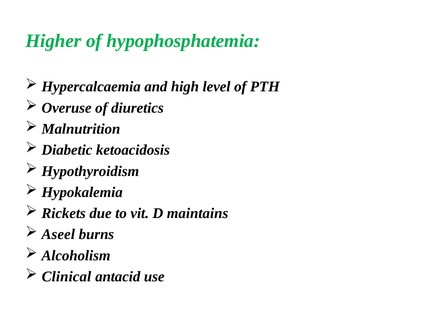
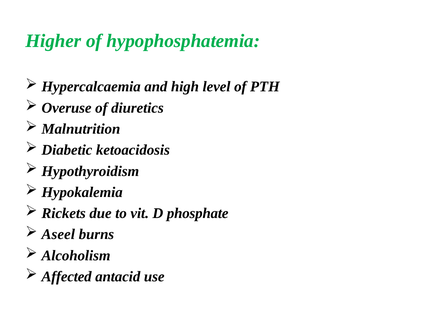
maintains: maintains -> phosphate
Clinical: Clinical -> Affected
